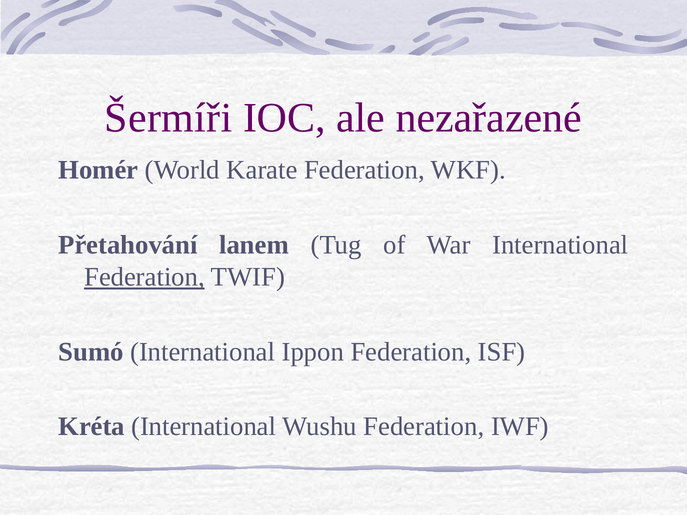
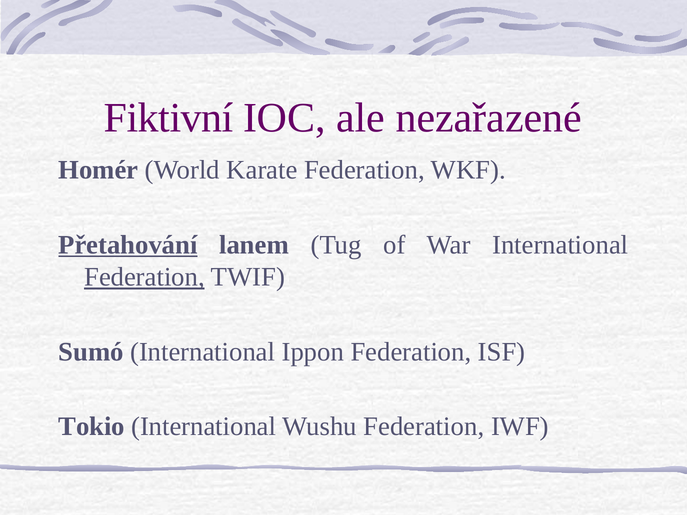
Šermíři: Šermíři -> Fiktivní
Přetahování underline: none -> present
Kréta: Kréta -> Tokio
